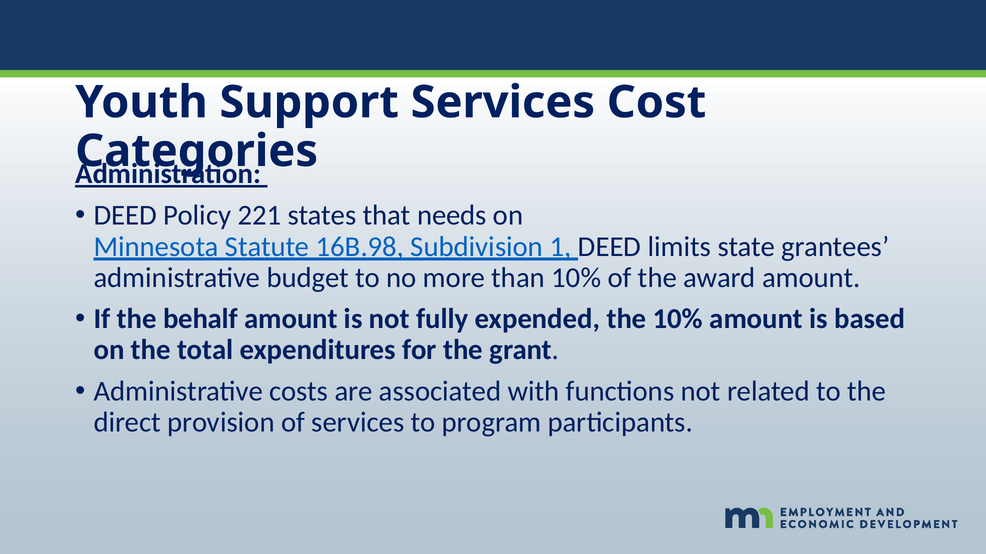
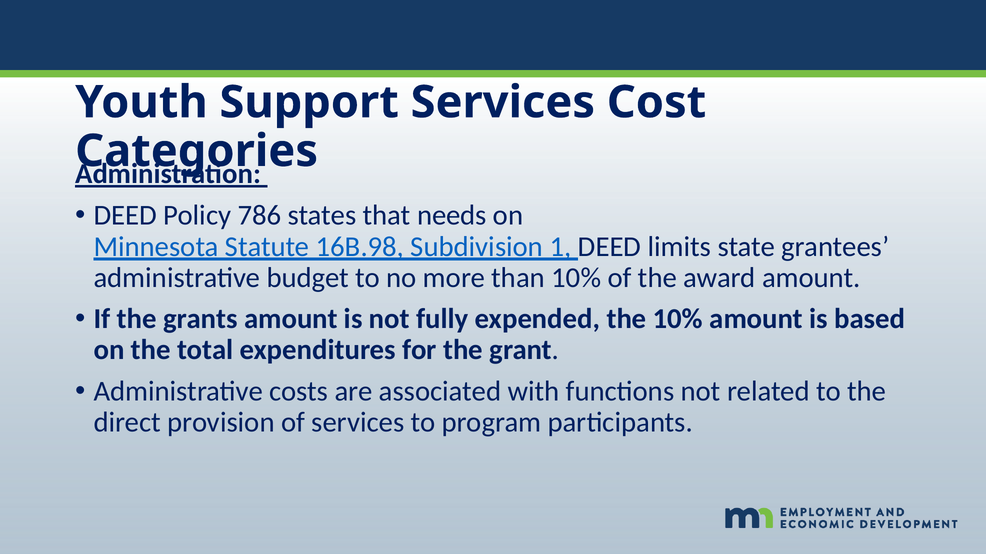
221: 221 -> 786
behalf: behalf -> grants
